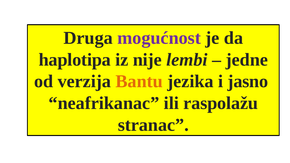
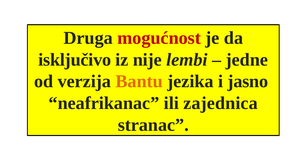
mogućnost colour: purple -> red
haplotipa: haplotipa -> isključivo
raspolažu: raspolažu -> zajednica
